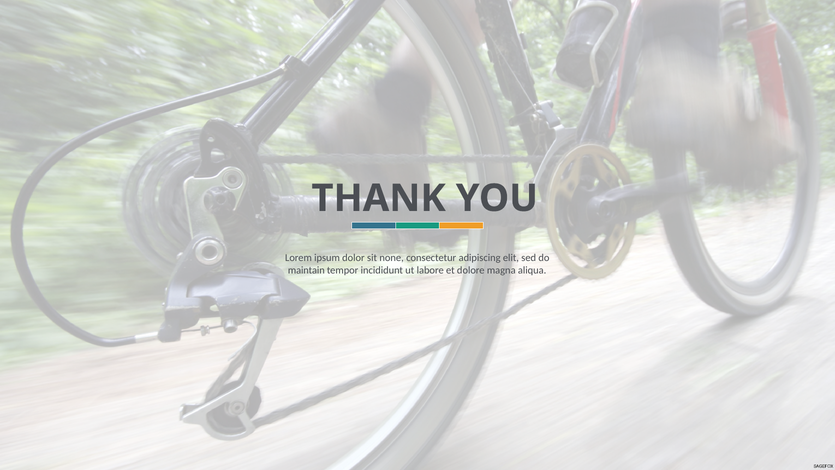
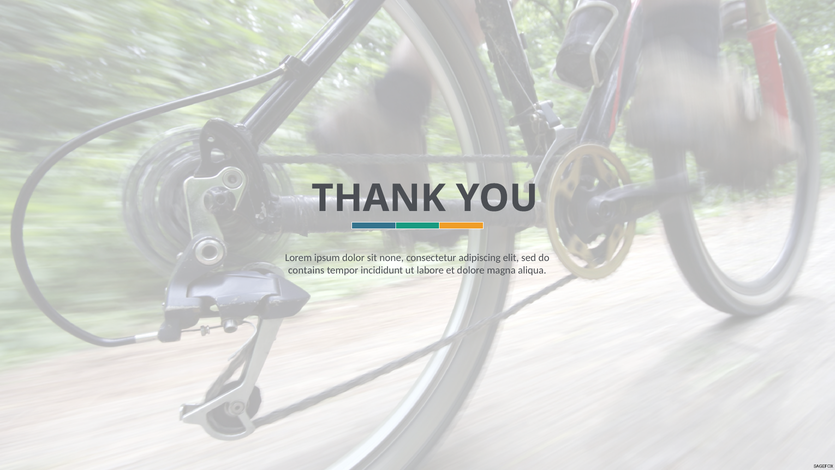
maintain: maintain -> contains
